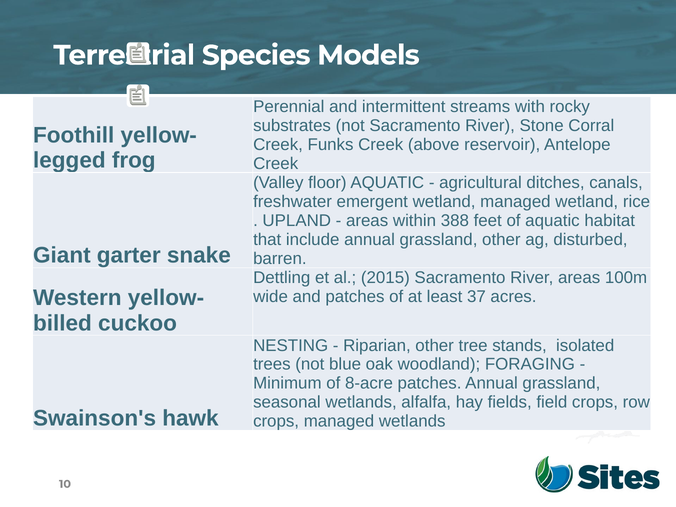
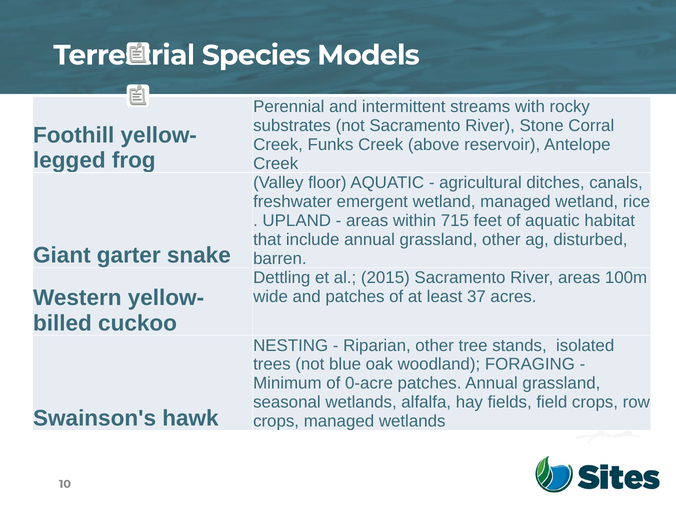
388: 388 -> 715
8-acre: 8-acre -> 0-acre
